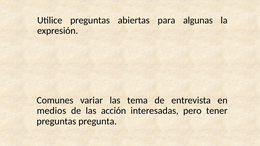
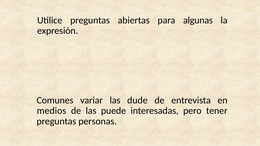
tema: tema -> dude
acción: acción -> puede
pregunta: pregunta -> personas
